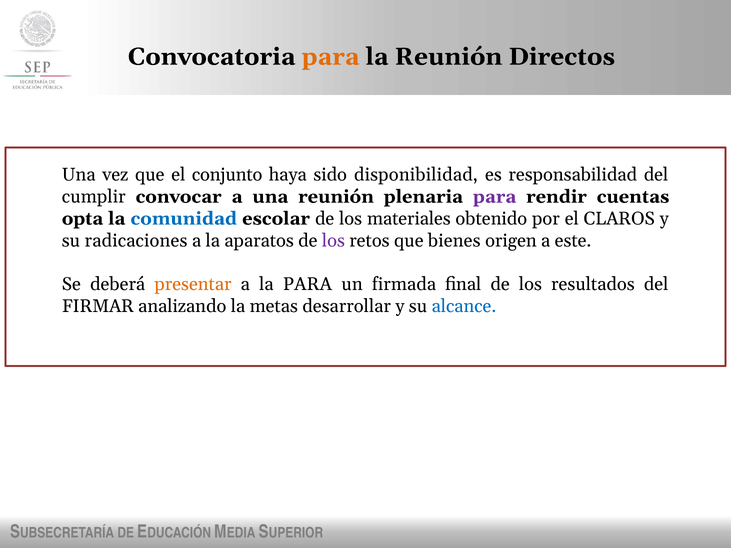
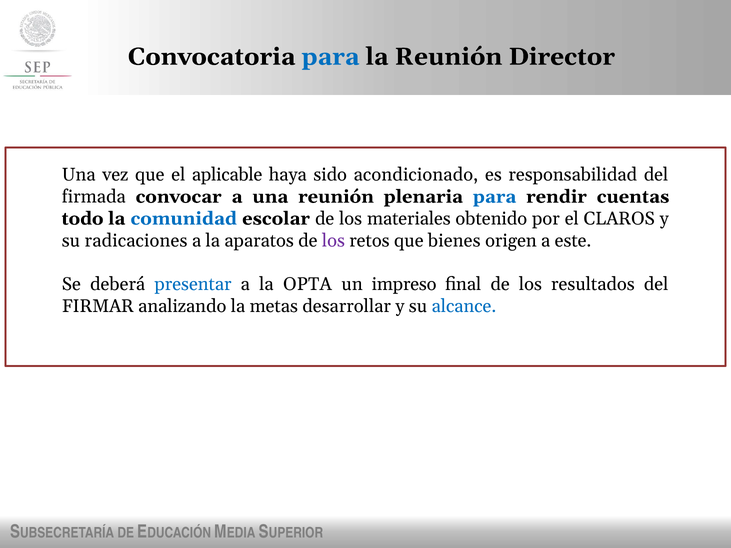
para at (330, 57) colour: orange -> blue
Directos: Directos -> Director
conjunto: conjunto -> aplicable
disponibilidad: disponibilidad -> acondicionado
cumplir: cumplir -> firmada
para at (495, 197) colour: purple -> blue
opta: opta -> todo
presentar colour: orange -> blue
la PARA: PARA -> OPTA
firmada: firmada -> impreso
